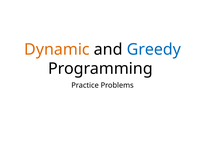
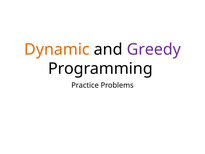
Greedy colour: blue -> purple
